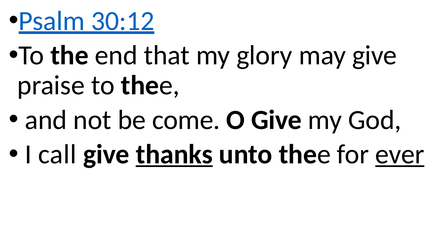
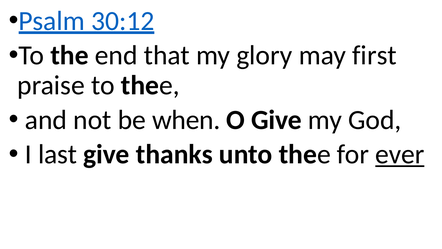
may give: give -> first
come: come -> when
call: call -> last
thanks underline: present -> none
